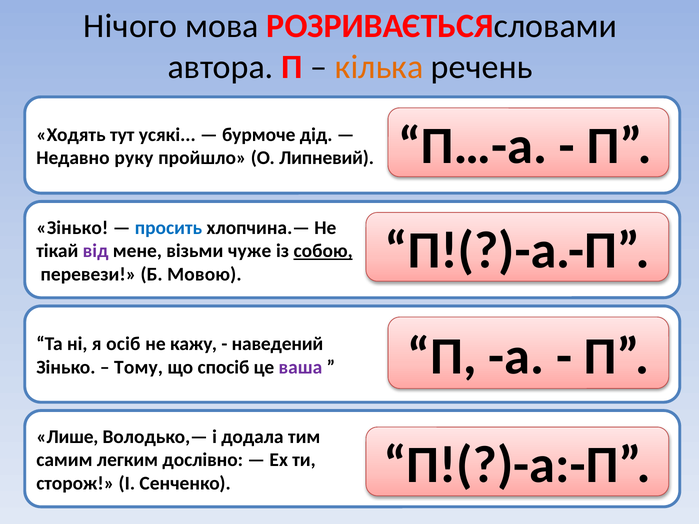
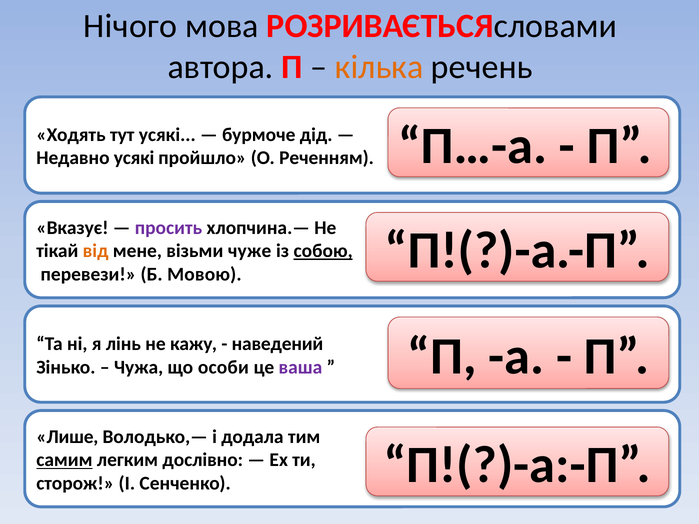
Недавно руку: руку -> усякі
Липневий: Липневий -> Реченням
Зінько at (72, 228): Зінько -> Вказує
просить colour: blue -> purple
від colour: purple -> orange
осіб: осіб -> лінь
Тому: Тому -> Чужа
спосіб: спосіб -> особи
самим underline: none -> present
